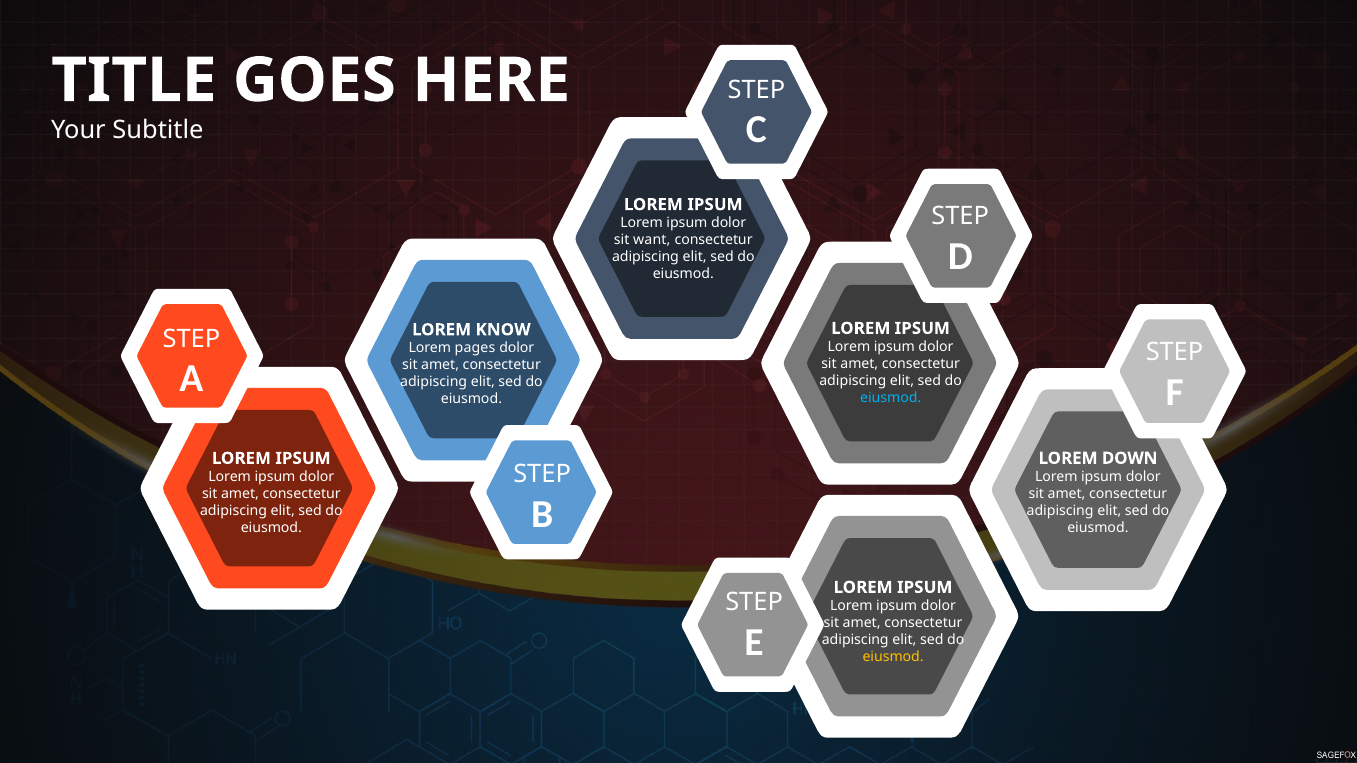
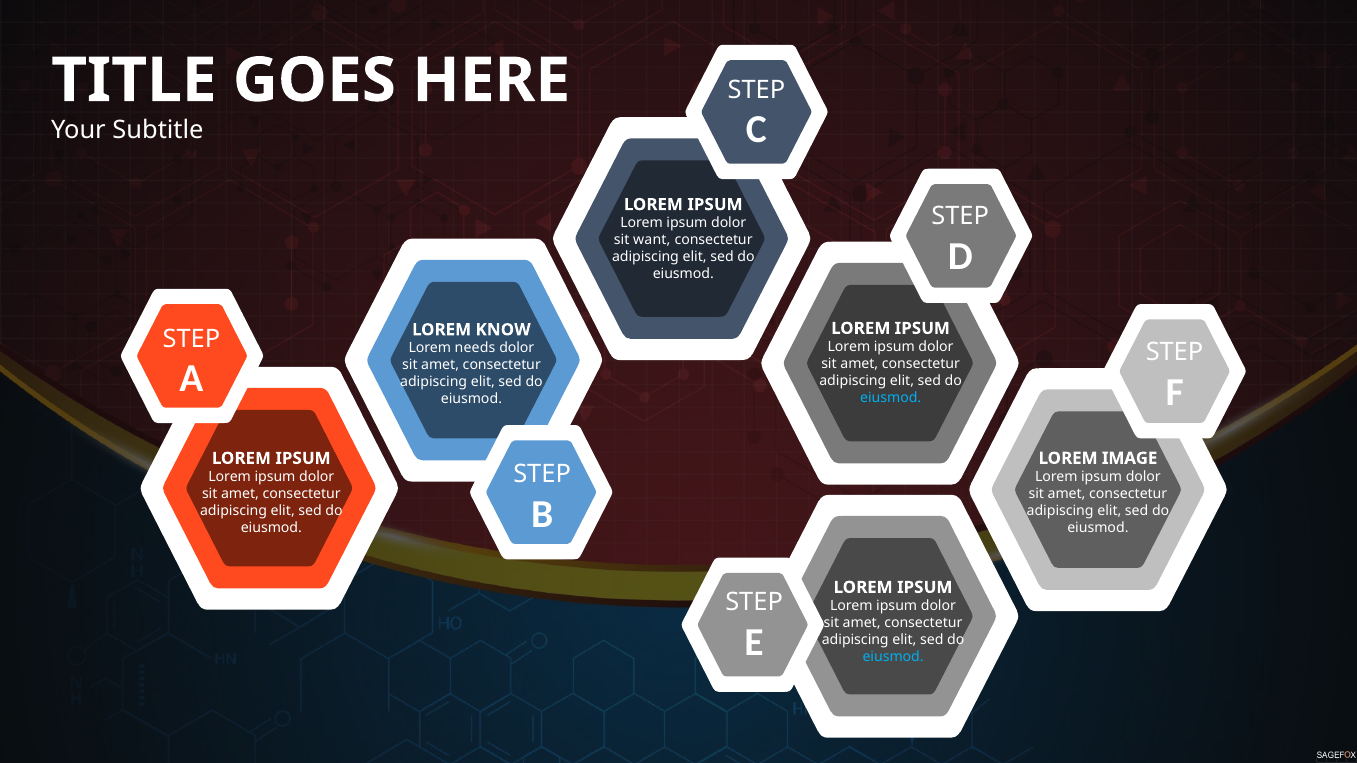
pages: pages -> needs
DOWN: DOWN -> IMAGE
eiusmod at (893, 657) colour: yellow -> light blue
